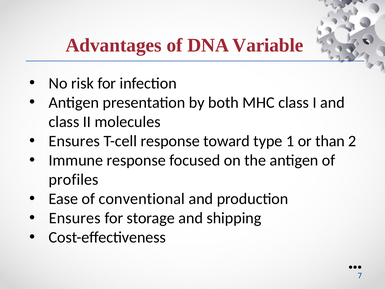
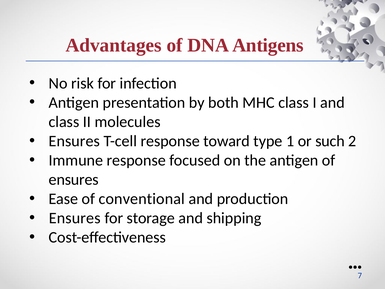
Variable: Variable -> Antigens
than: than -> such
profiles at (74, 179): profiles -> ensures
